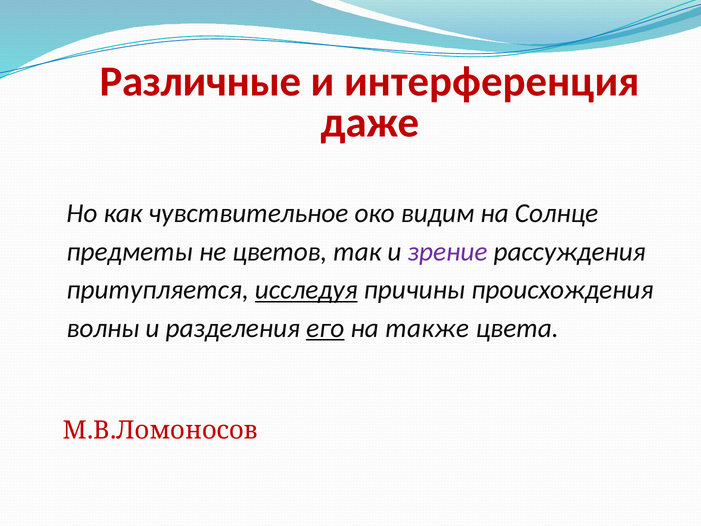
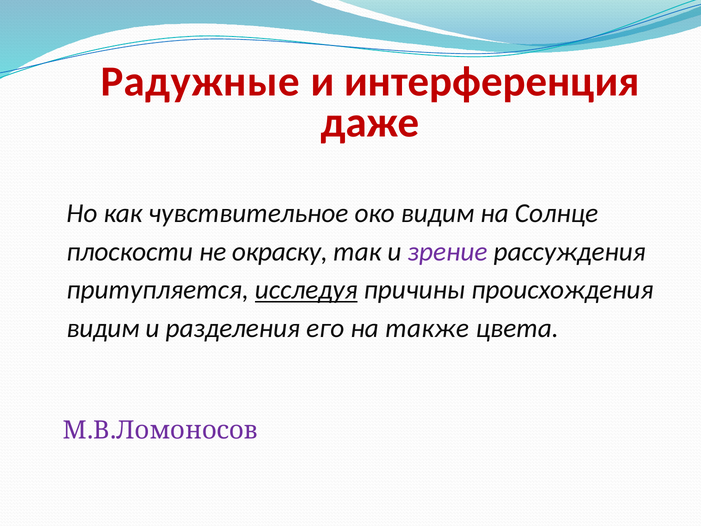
Различные: Различные -> Радужные
предметы: предметы -> плоскости
цветов: цветов -> окраску
волны at (103, 328): волны -> видим
его underline: present -> none
М.В.Ломоносов colour: red -> purple
